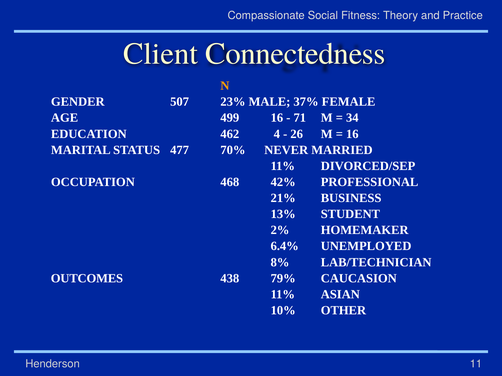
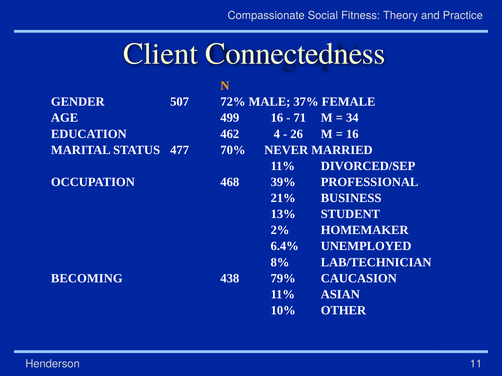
23%: 23% -> 72%
42%: 42% -> 39%
OUTCOMES: OUTCOMES -> BECOMING
